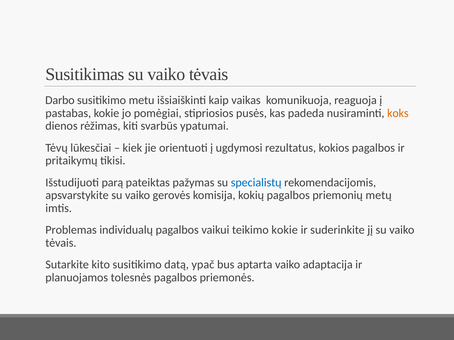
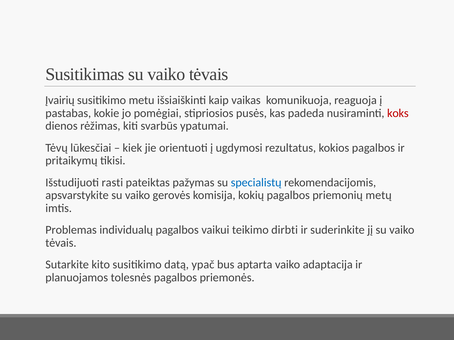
Darbo: Darbo -> Įvairių
koks colour: orange -> red
parą: parą -> rasti
teikimo kokie: kokie -> dirbti
